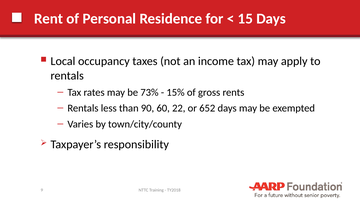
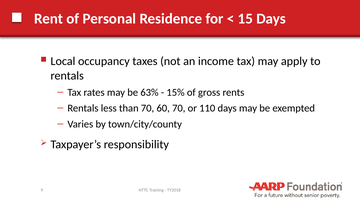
73%: 73% -> 63%
than 90: 90 -> 70
60 22: 22 -> 70
652: 652 -> 110
